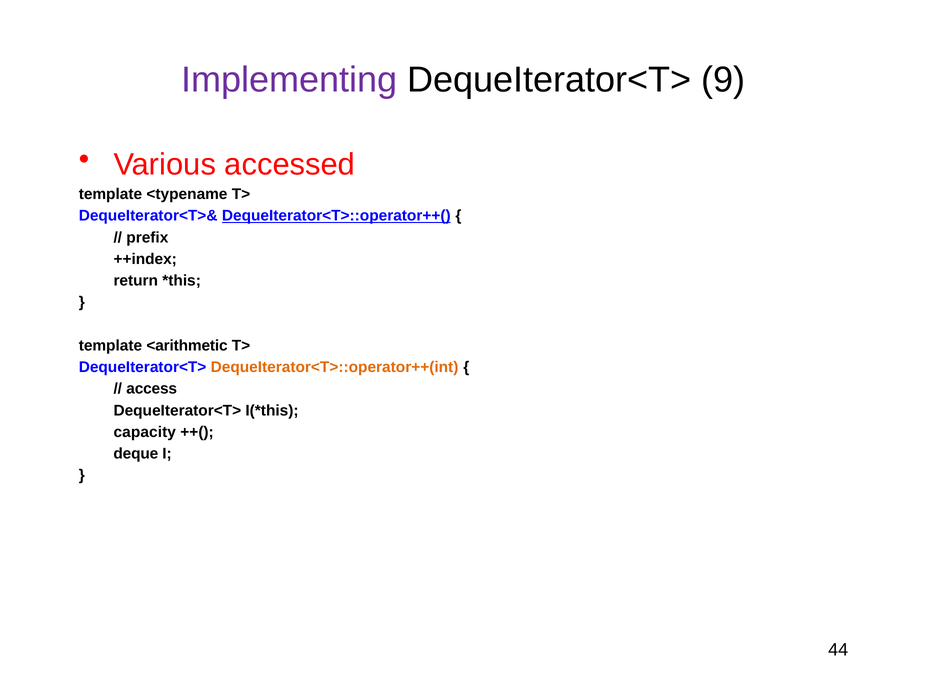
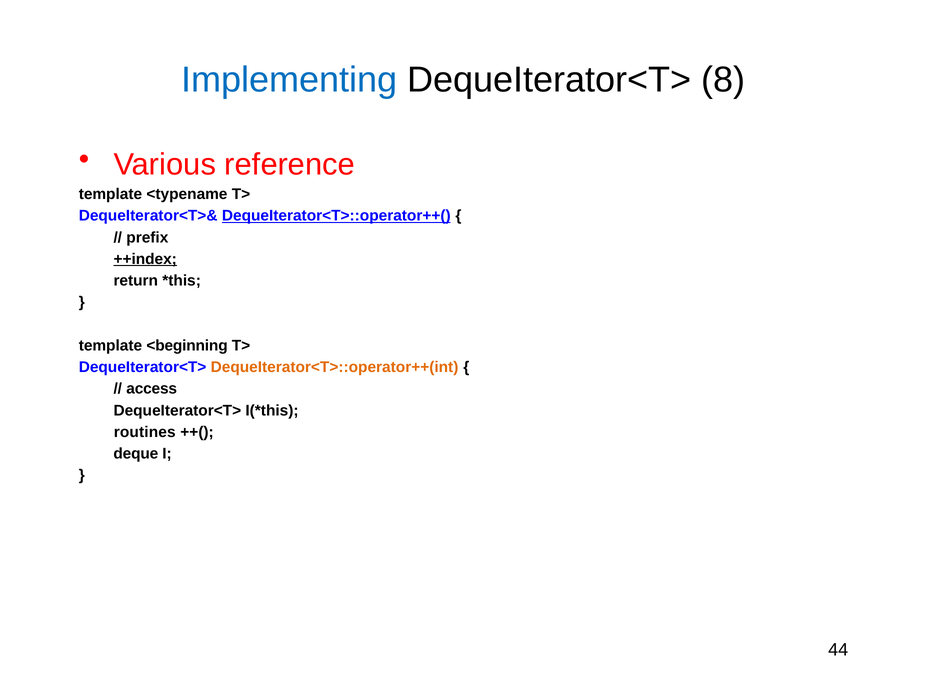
Implementing colour: purple -> blue
9: 9 -> 8
accessed: accessed -> reference
++index underline: none -> present
<arithmetic: <arithmetic -> <beginning
capacity: capacity -> routines
